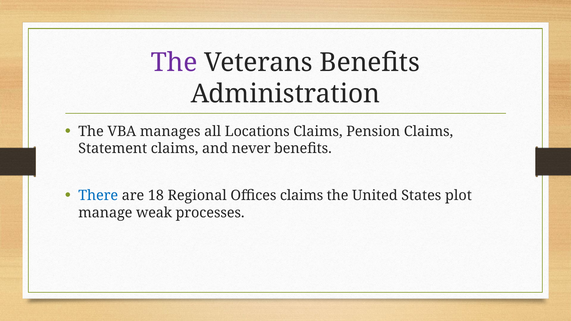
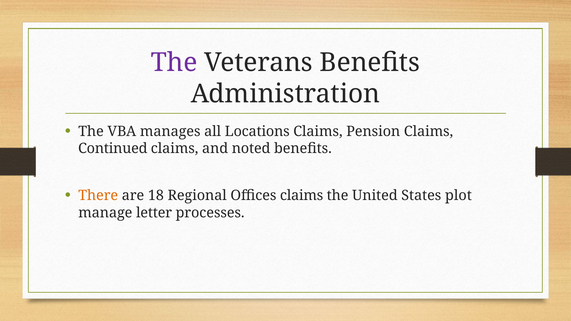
Statement: Statement -> Continued
never: never -> noted
There colour: blue -> orange
weak: weak -> letter
